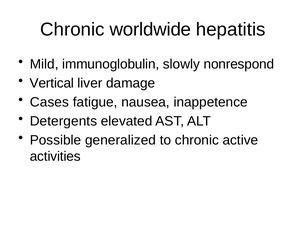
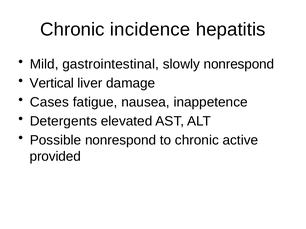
worldwide: worldwide -> incidence
immunoglobulin: immunoglobulin -> gastrointestinal
Possible generalized: generalized -> nonrespond
activities: activities -> provided
